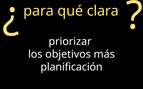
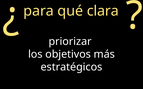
planificación: planificación -> estratégicos
